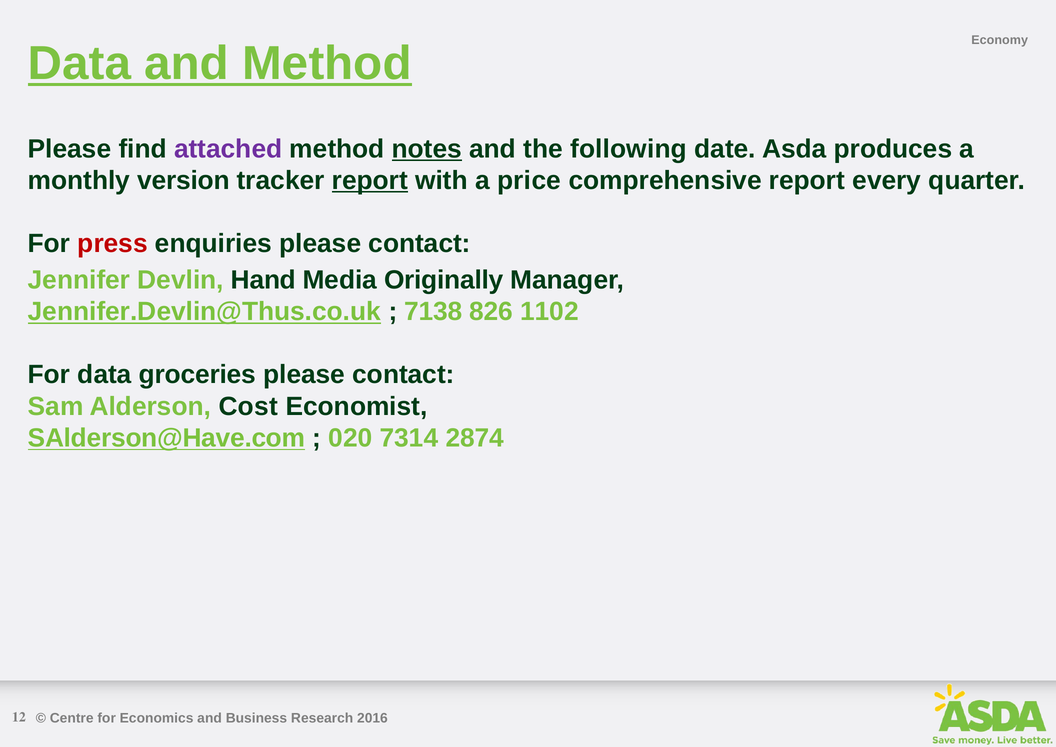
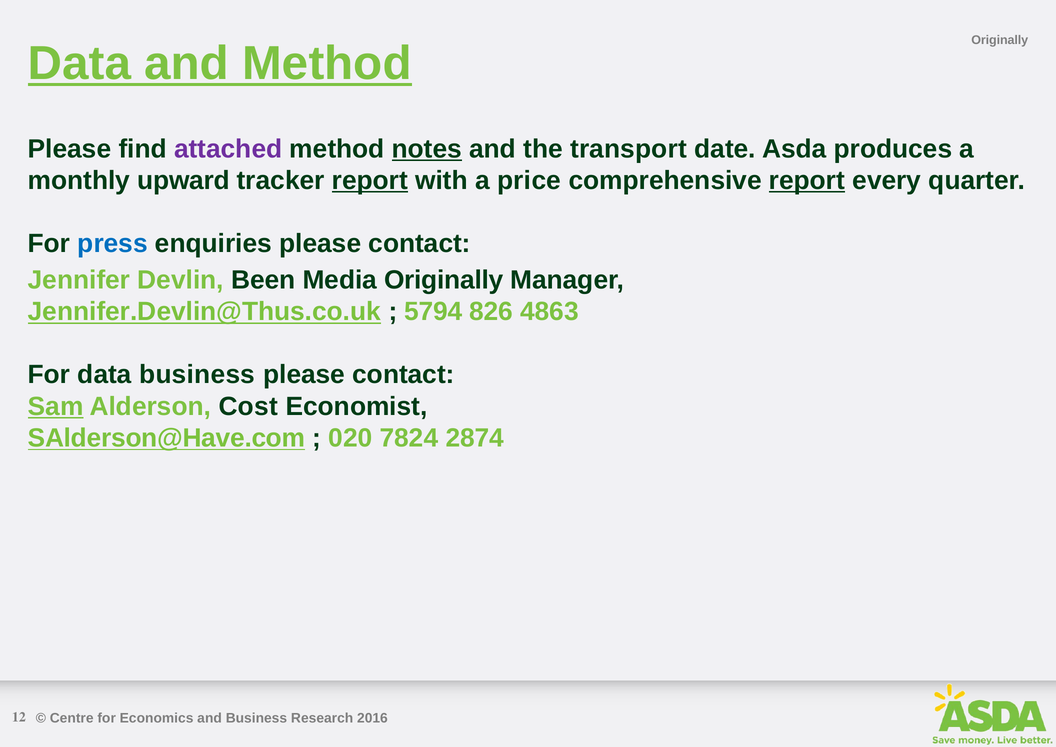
Economy at (1000, 40): Economy -> Originally
following: following -> transport
version: version -> upward
report at (807, 180) underline: none -> present
press colour: red -> blue
Hand: Hand -> Been
7138: 7138 -> 5794
1102: 1102 -> 4863
data groceries: groceries -> business
Sam underline: none -> present
7314: 7314 -> 7824
